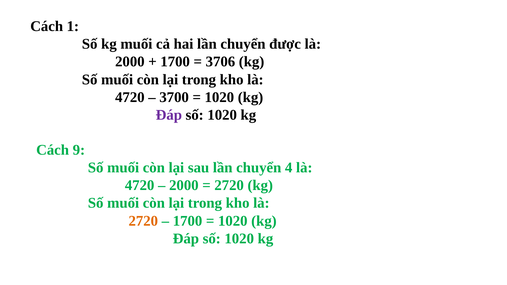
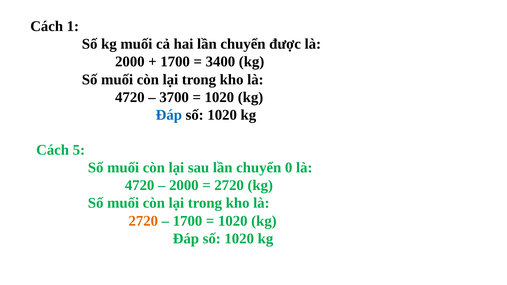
3706: 3706 -> 3400
Đáp at (169, 115) colour: purple -> blue
9: 9 -> 5
4: 4 -> 0
